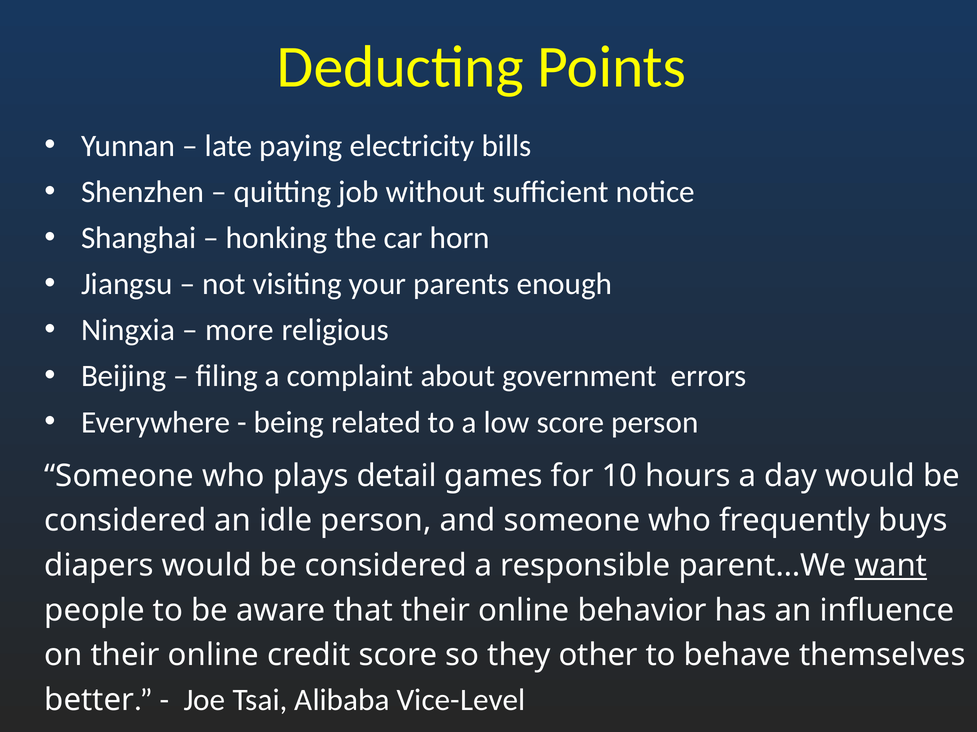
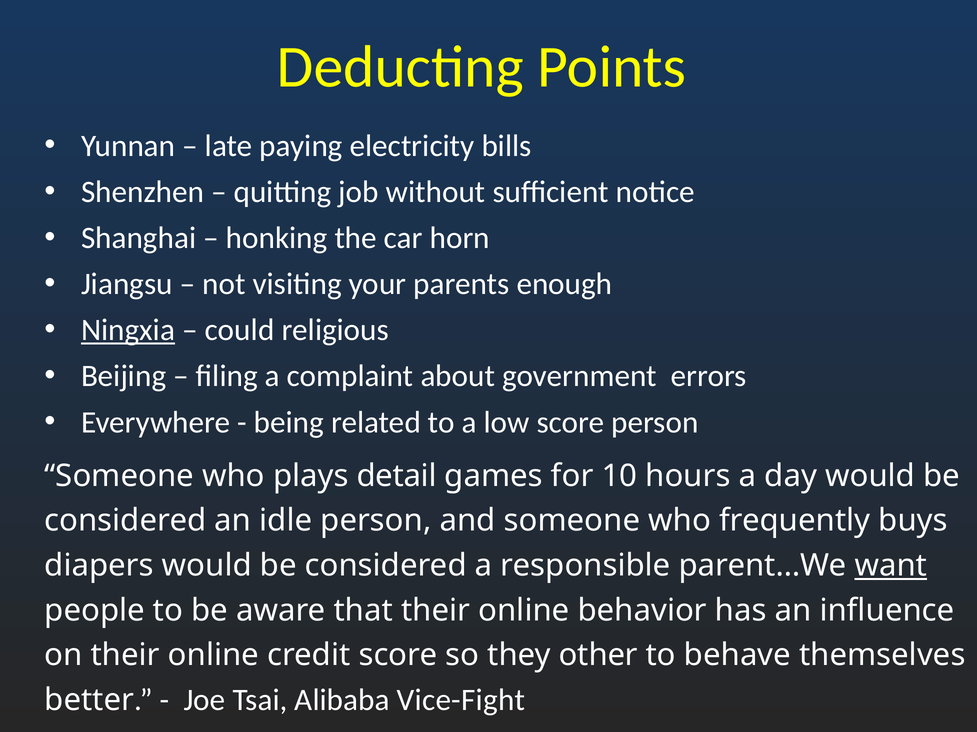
Ningxia underline: none -> present
more: more -> could
Vice-Level: Vice-Level -> Vice-Fight
